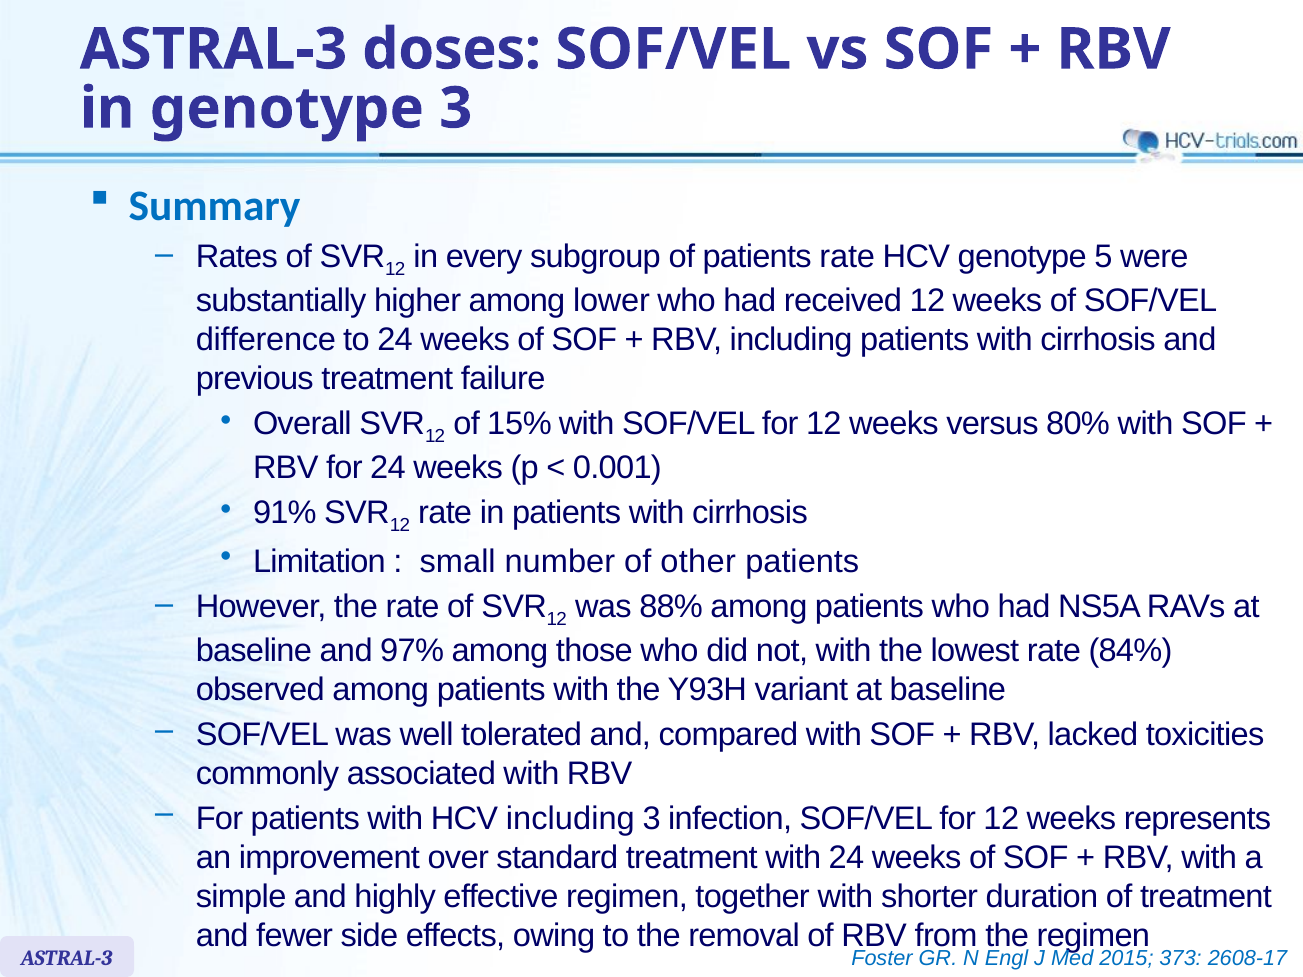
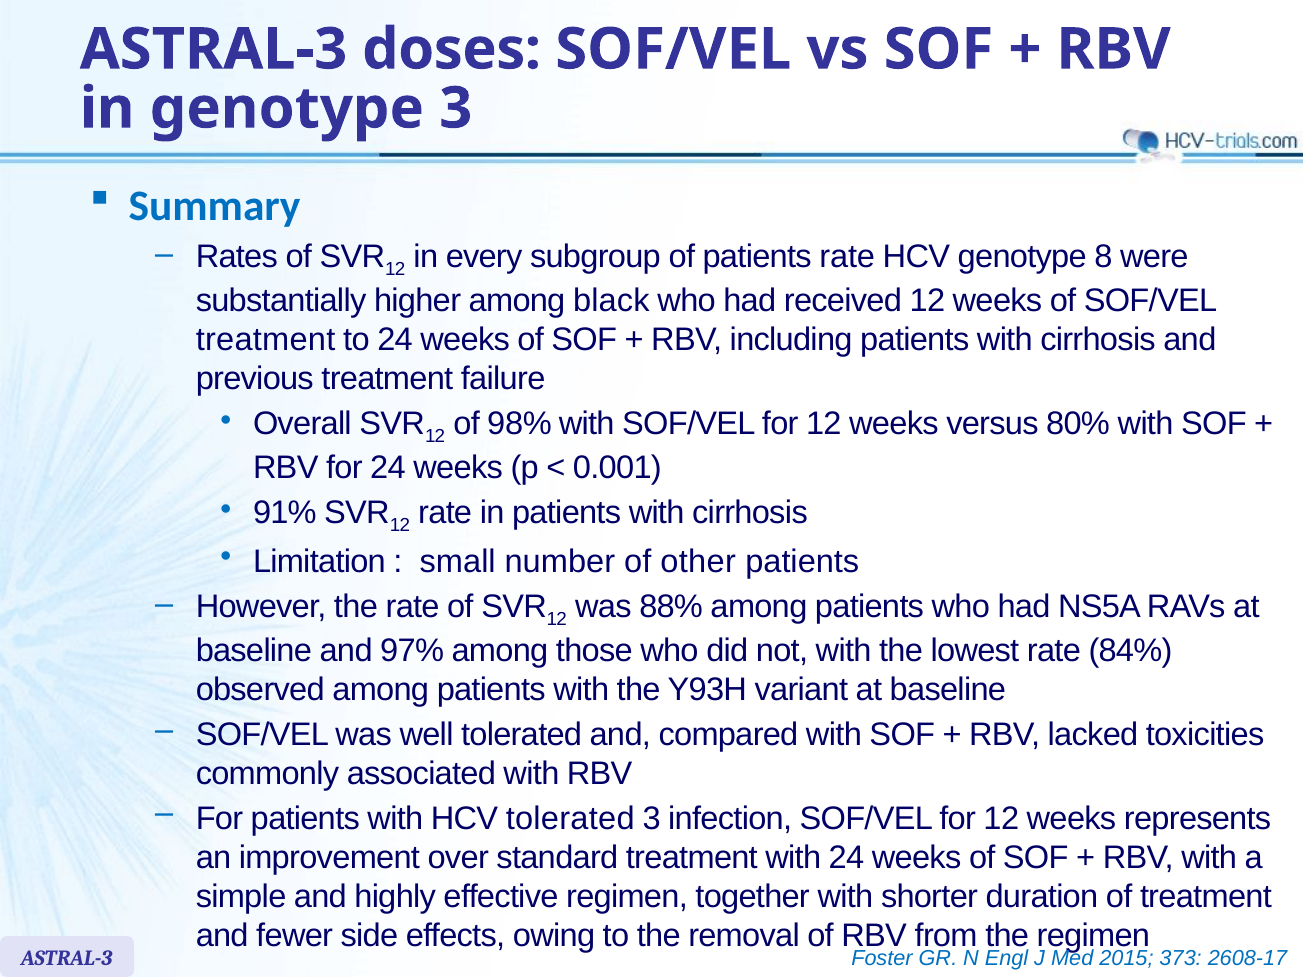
5: 5 -> 8
lower: lower -> black
difference at (266, 340): difference -> treatment
15%: 15% -> 98%
HCV including: including -> tolerated
